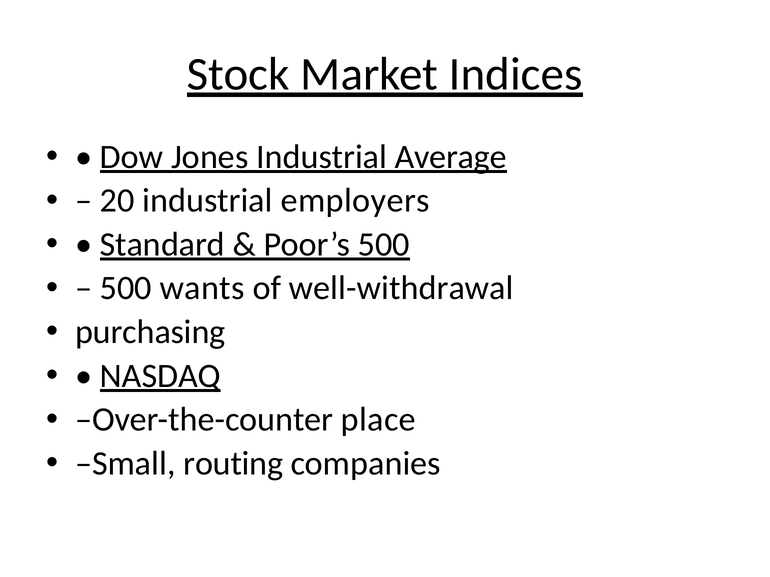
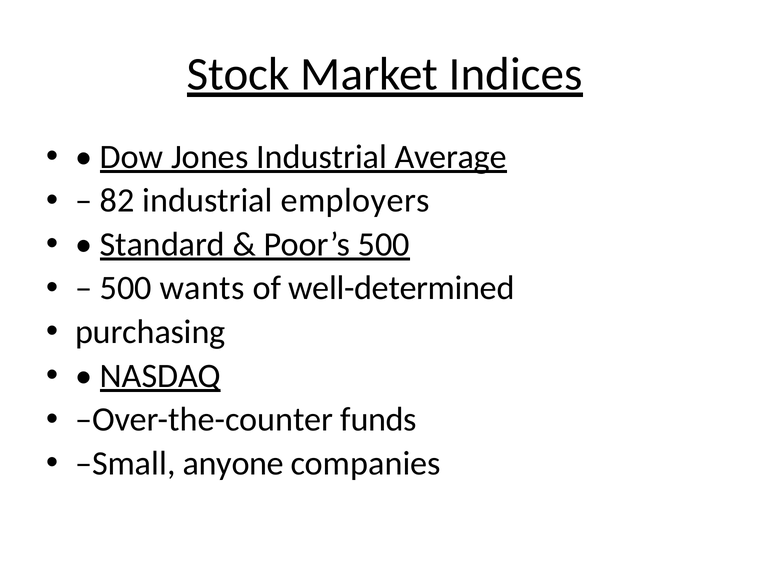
20: 20 -> 82
well-withdrawal: well-withdrawal -> well-determined
place: place -> funds
routing: routing -> anyone
